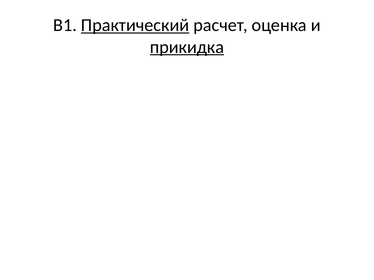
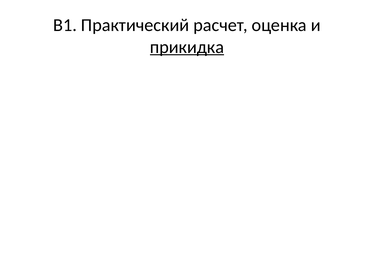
Практический underline: present -> none
